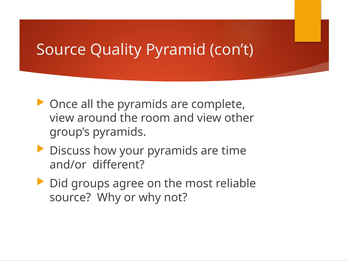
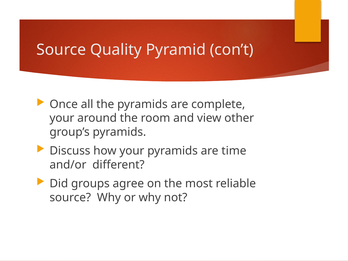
view at (62, 118): view -> your
